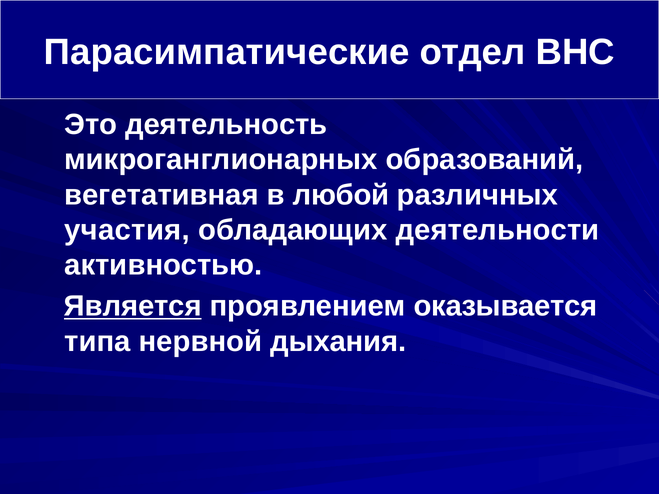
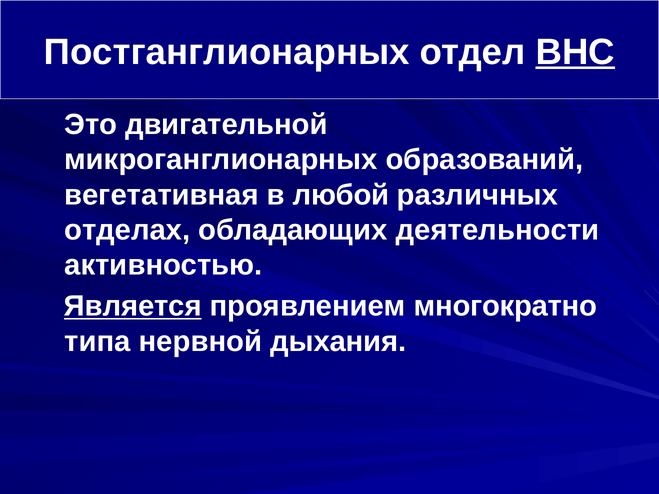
Парасимпатические: Парасимпатические -> Постганглионарных
ВНС underline: none -> present
деятельность: деятельность -> двигательной
участия: участия -> отделах
оказывается: оказывается -> многократно
